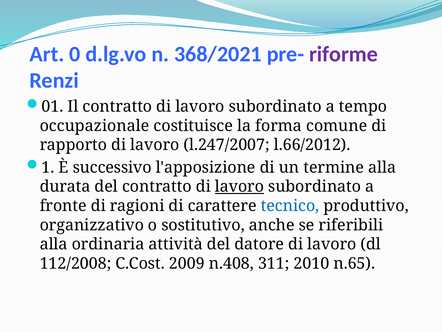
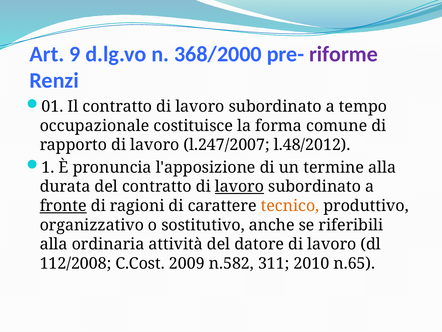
0: 0 -> 9
368/2021: 368/2021 -> 368/2000
l.66/2012: l.66/2012 -> l.48/2012
successivo: successivo -> pronuncia
fronte underline: none -> present
tecnico colour: blue -> orange
n.408: n.408 -> n.582
